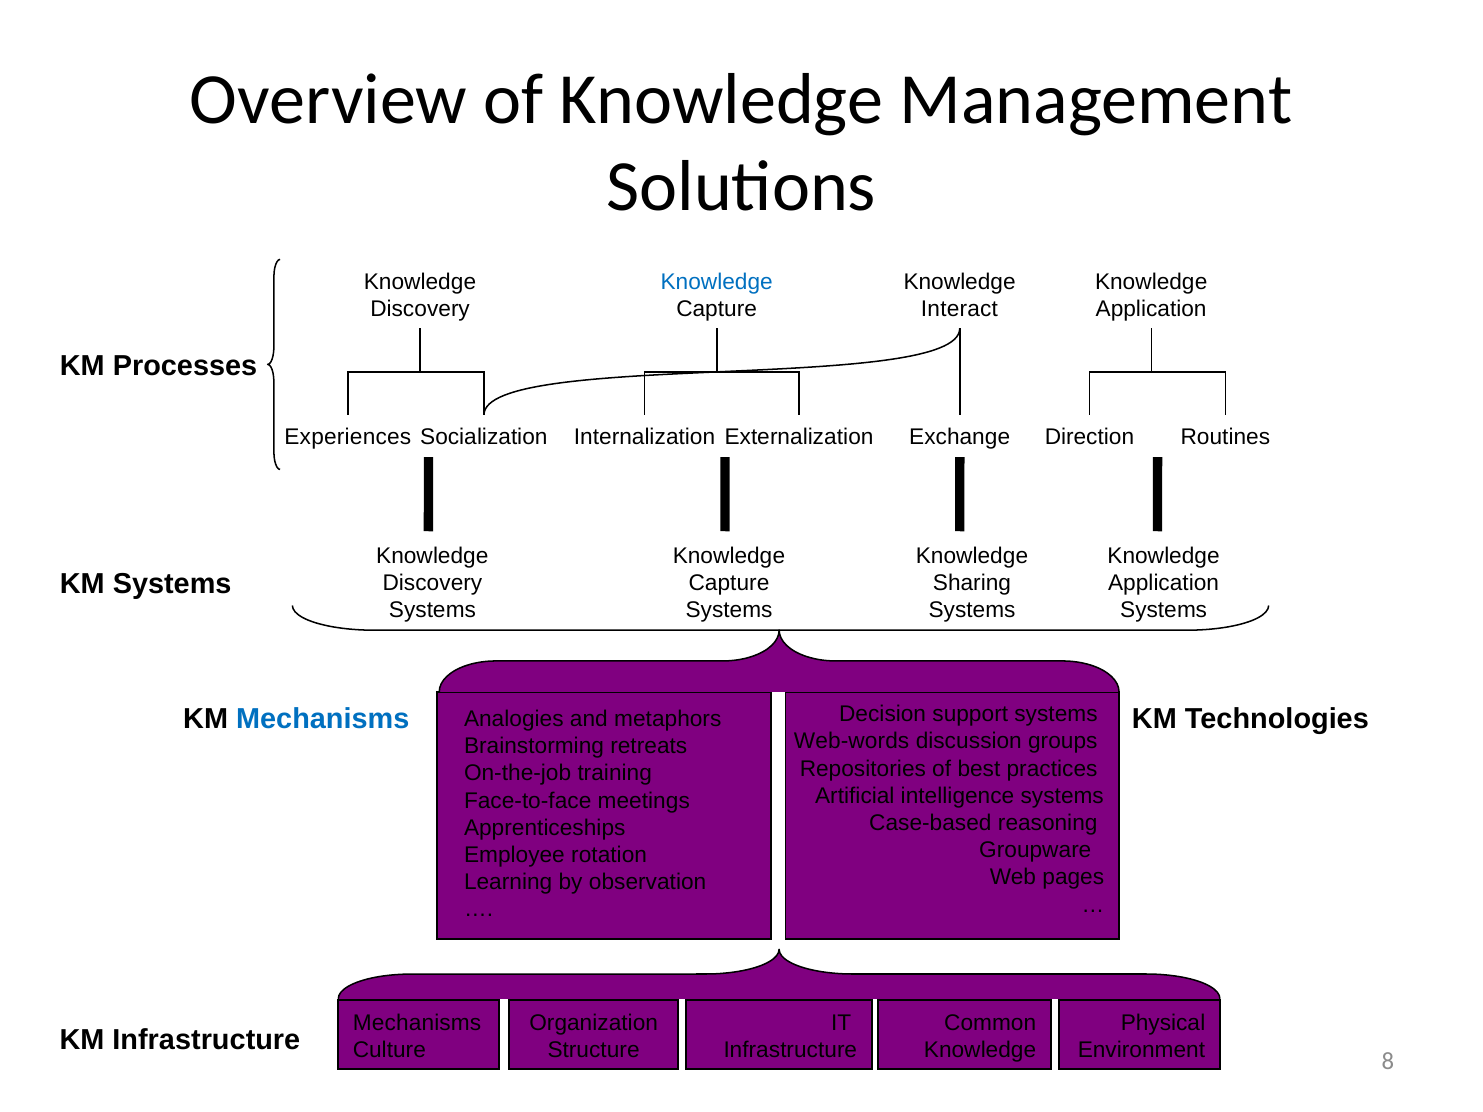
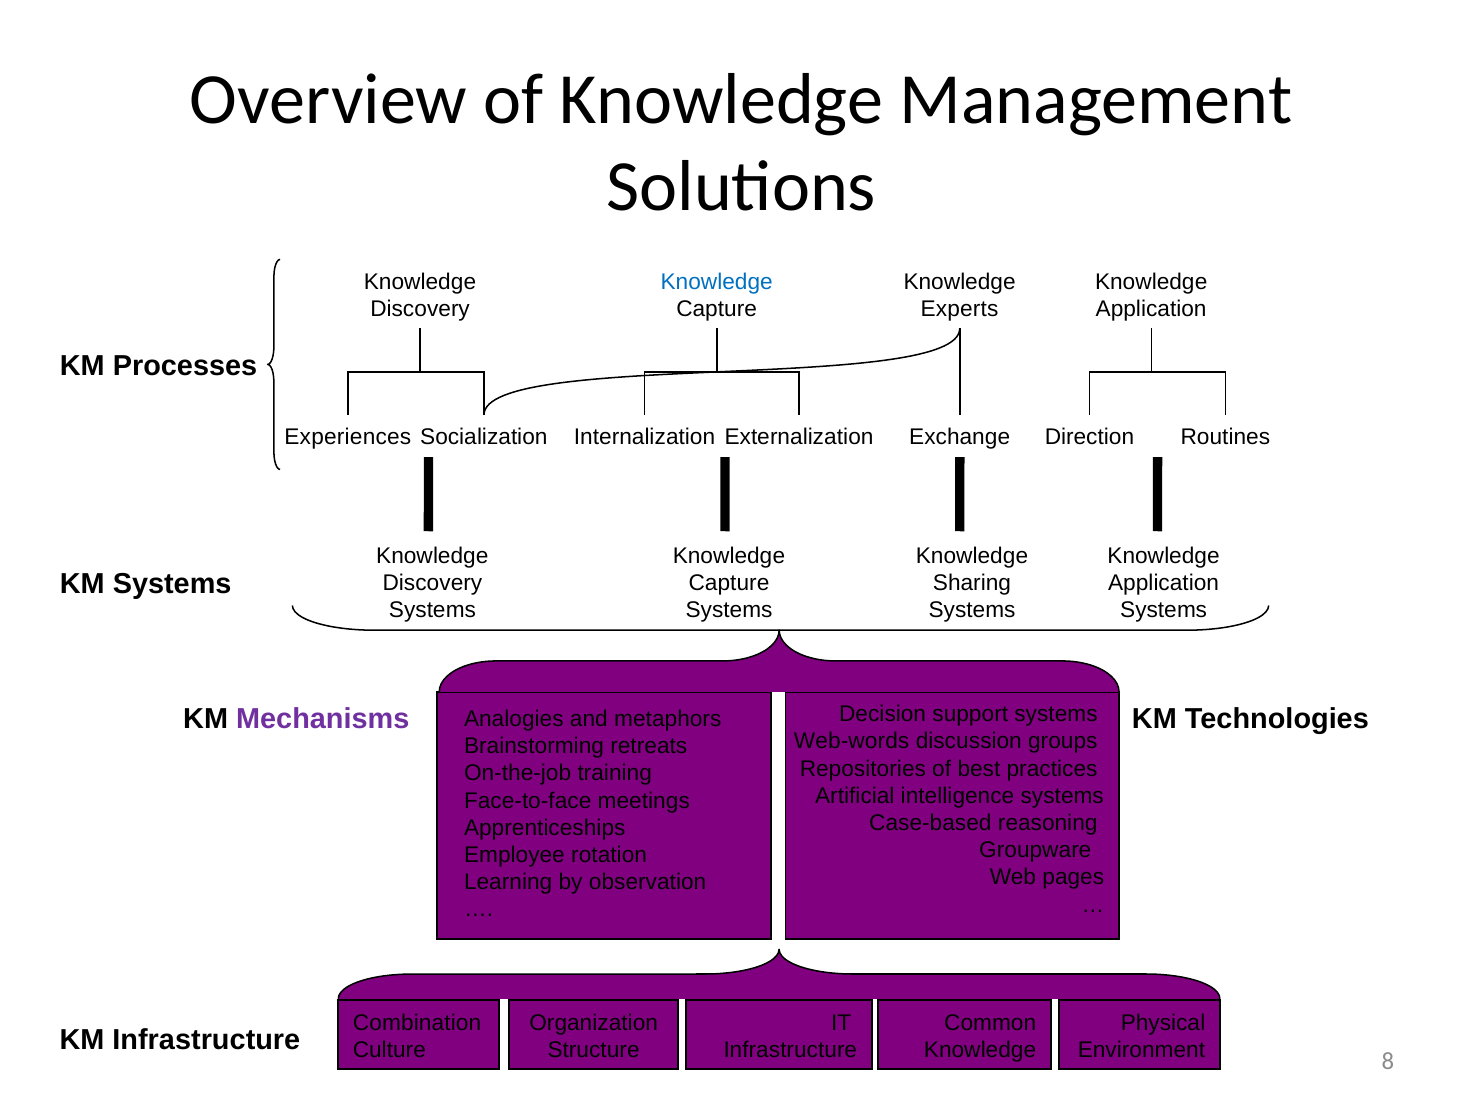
Interact: Interact -> Experts
Mechanisms at (323, 719) colour: blue -> purple
Mechanisms at (417, 1023): Mechanisms -> Combination
